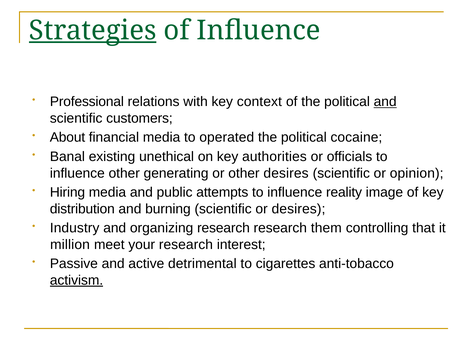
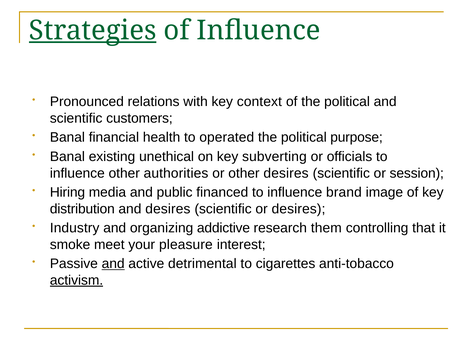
Professional: Professional -> Pronounced
and at (385, 102) underline: present -> none
About at (67, 138): About -> Banal
financial media: media -> health
cocaine: cocaine -> purpose
authorities: authorities -> subverting
generating: generating -> authorities
opinion: opinion -> session
attempts: attempts -> financed
reality: reality -> brand
and burning: burning -> desires
organizing research: research -> addictive
million: million -> smoke
your research: research -> pleasure
and at (113, 264) underline: none -> present
